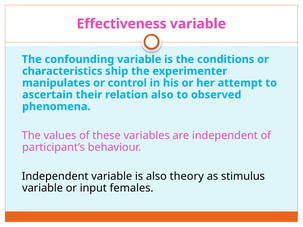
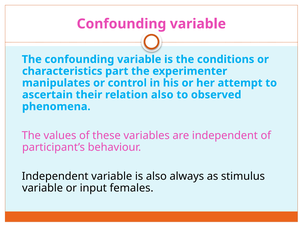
Effectiveness at (122, 24): Effectiveness -> Confounding
ship: ship -> part
theory: theory -> always
